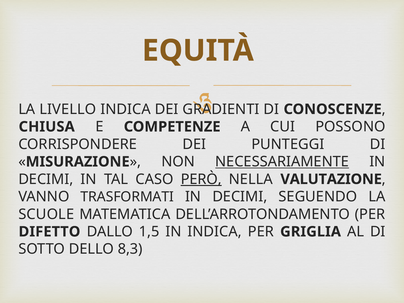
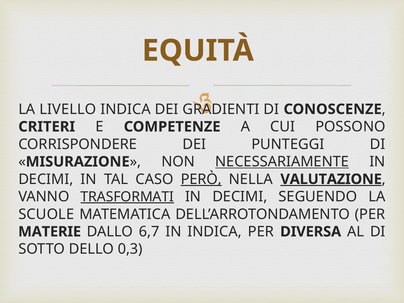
CHIUSA: CHIUSA -> CRITERI
VALUTAZIONE underline: none -> present
TRASFORMATI underline: none -> present
DIFETTO: DIFETTO -> MATERIE
1,5: 1,5 -> 6,7
GRIGLIA: GRIGLIA -> DIVERSA
8,3: 8,3 -> 0,3
